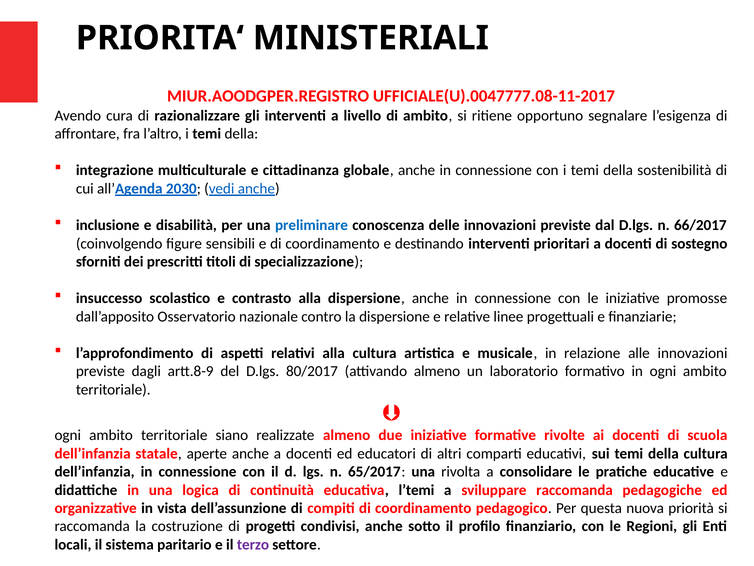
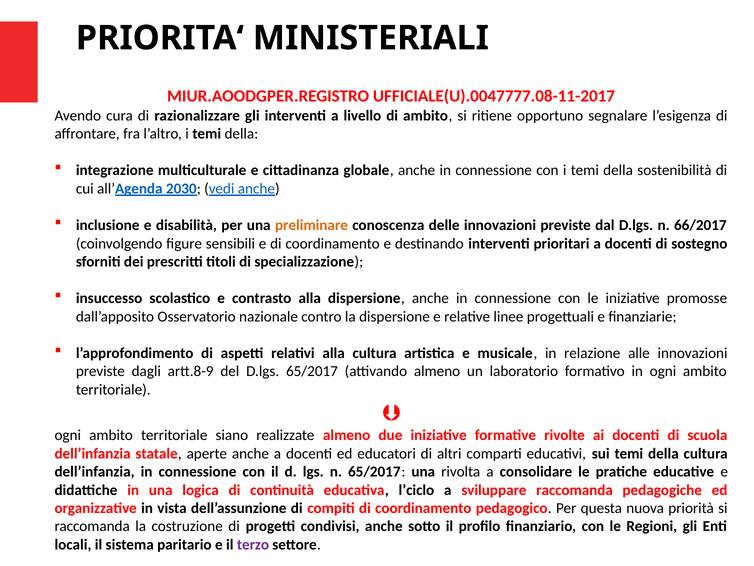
preliminare colour: blue -> orange
D.lgs 80/2017: 80/2017 -> 65/2017
l’temi: l’temi -> l’ciclo
